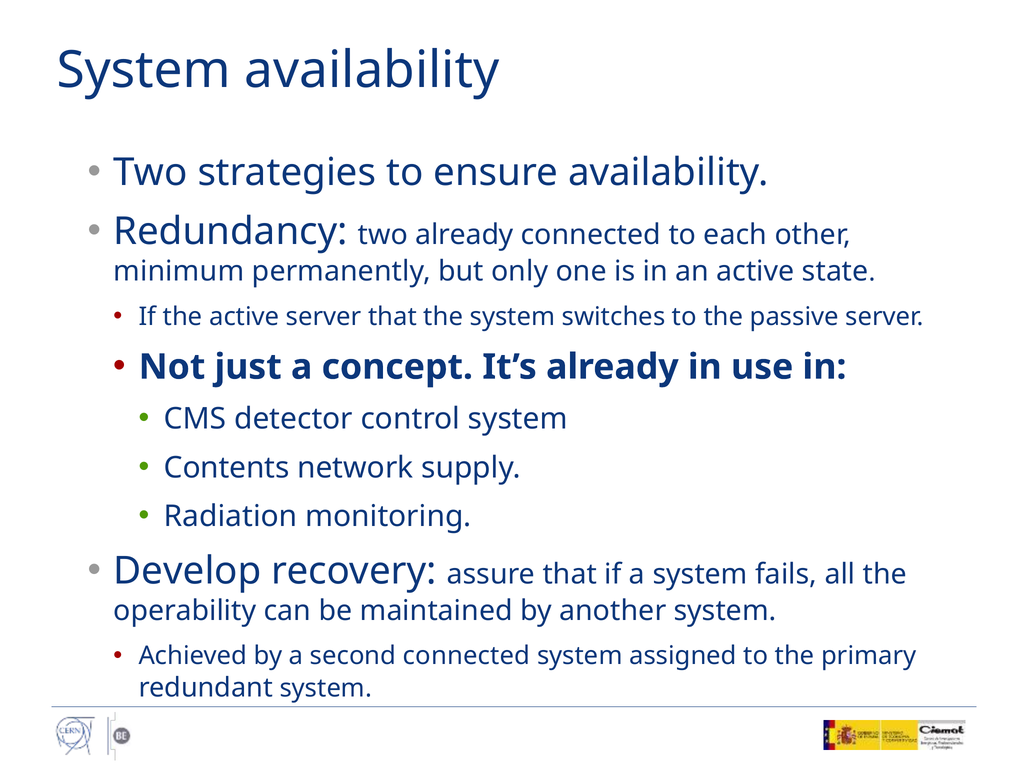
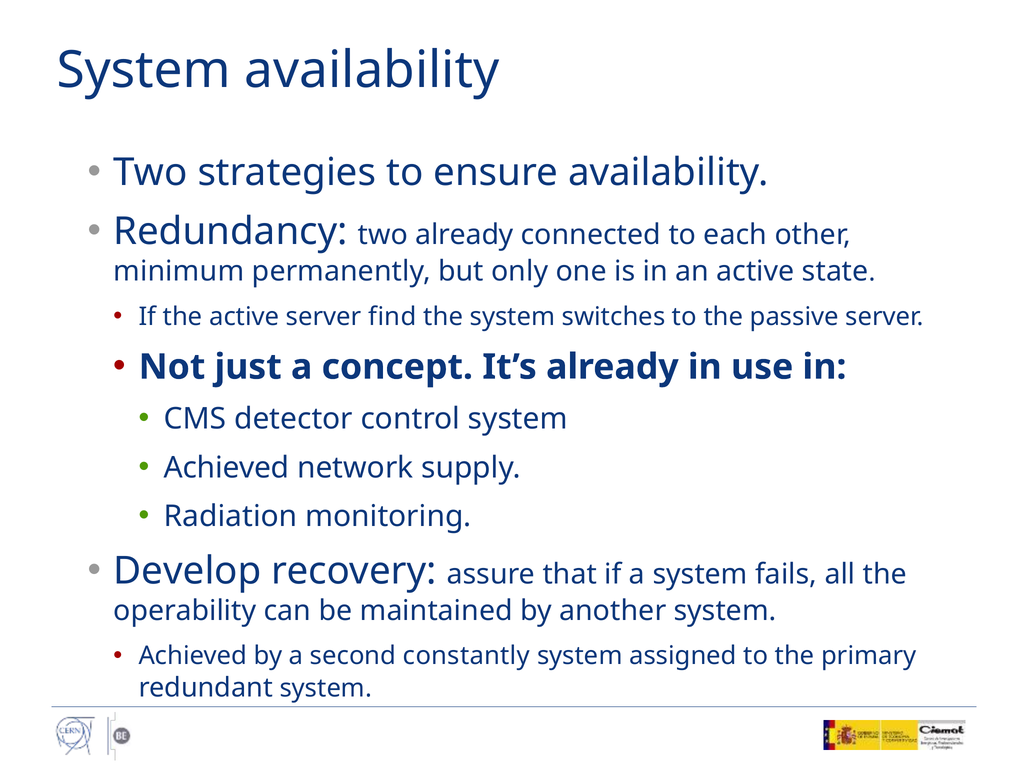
server that: that -> find
Contents at (227, 468): Contents -> Achieved
second connected: connected -> constantly
